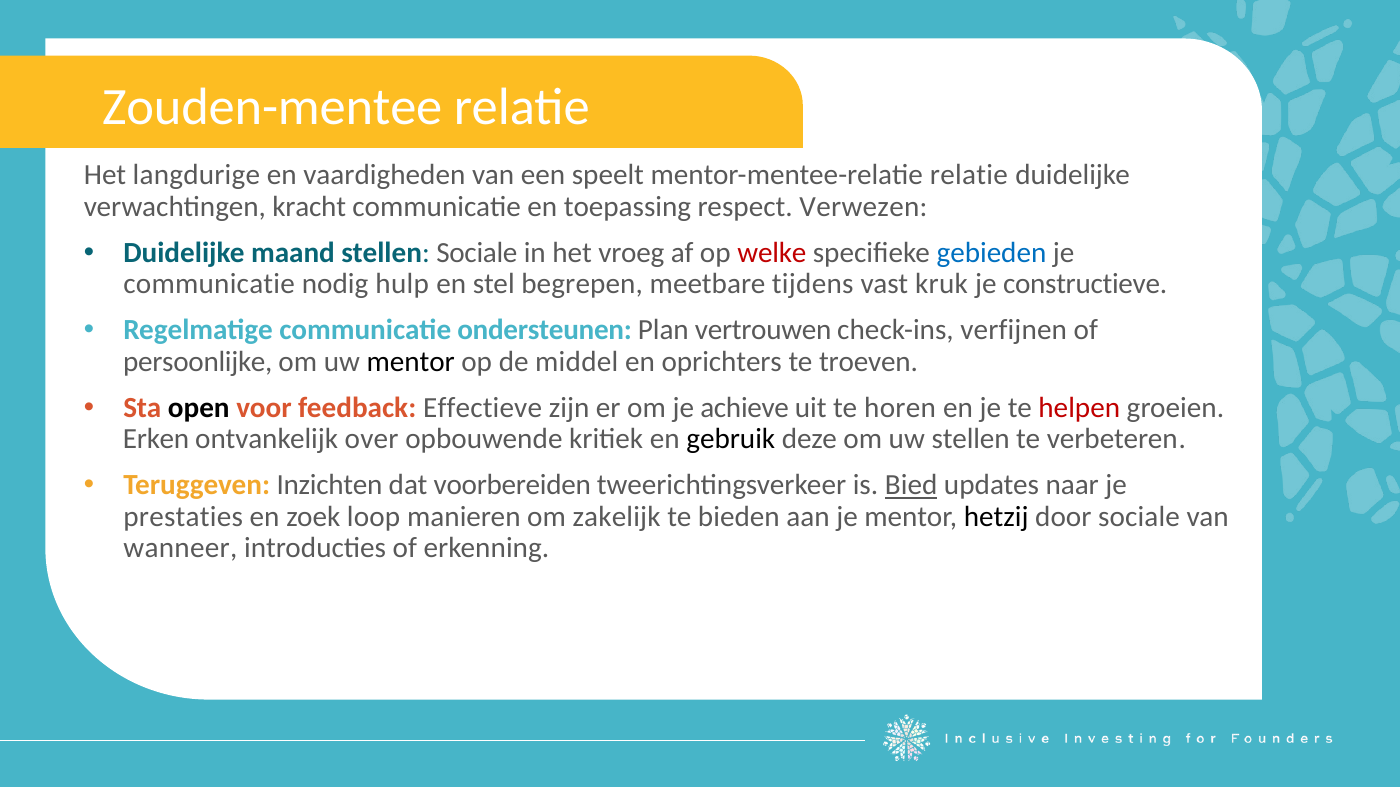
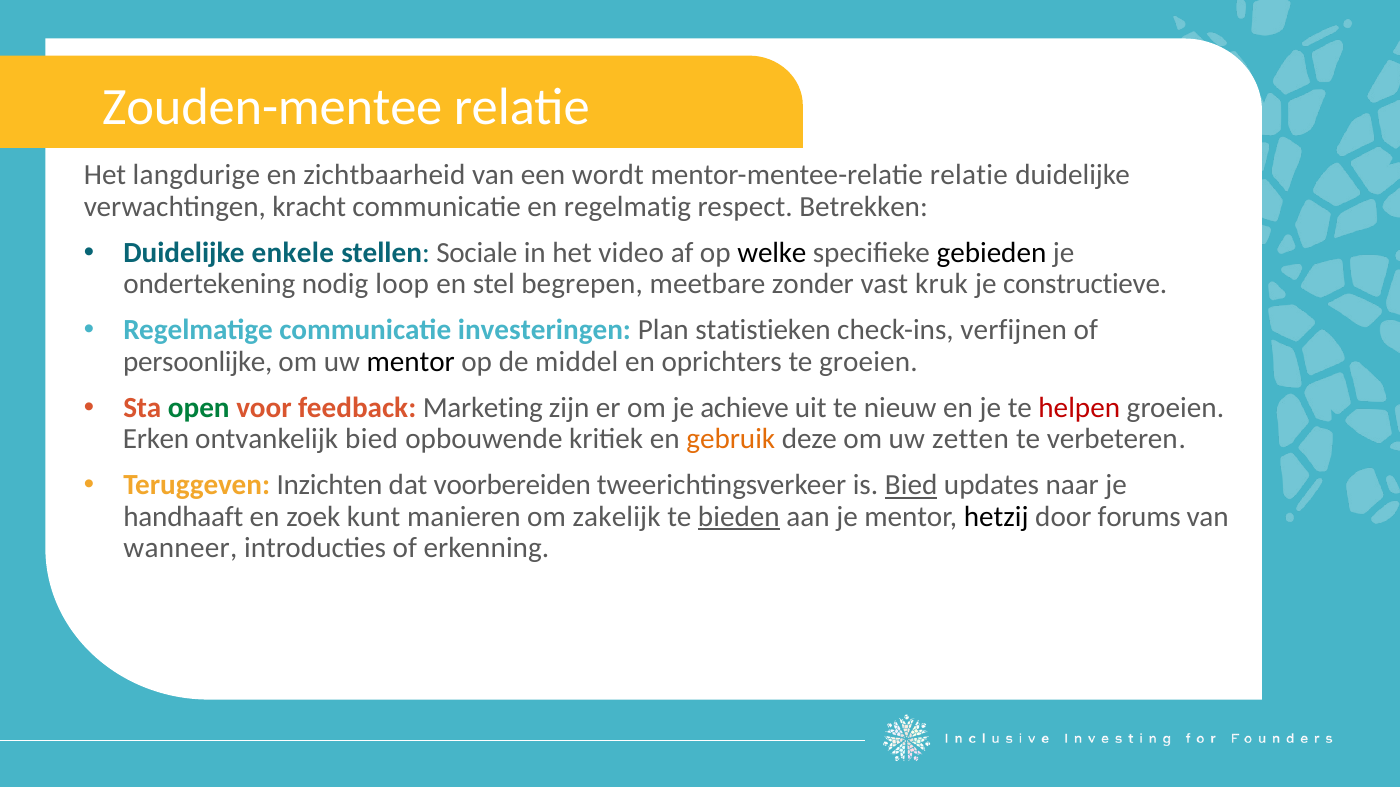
vaardigheden: vaardigheden -> zichtbaarheid
speelt: speelt -> wordt
toepassing: toepassing -> regelmatig
Verwezen: Verwezen -> Betrekken
maand: maand -> enkele
vroeg: vroeg -> video
welke colour: red -> black
gebieden colour: blue -> black
communicatie at (209, 284): communicatie -> ondertekening
hulp: hulp -> loop
tijdens: tijdens -> zonder
ondersteunen: ondersteunen -> investeringen
vertrouwen: vertrouwen -> statistieken
te troeven: troeven -> groeien
open colour: black -> green
Effectieve: Effectieve -> Marketing
horen: horen -> nieuw
ontvankelijk over: over -> bied
gebruik colour: black -> orange
uw stellen: stellen -> zetten
prestaties: prestaties -> handhaaft
loop: loop -> kunt
bieden underline: none -> present
door sociale: sociale -> forums
